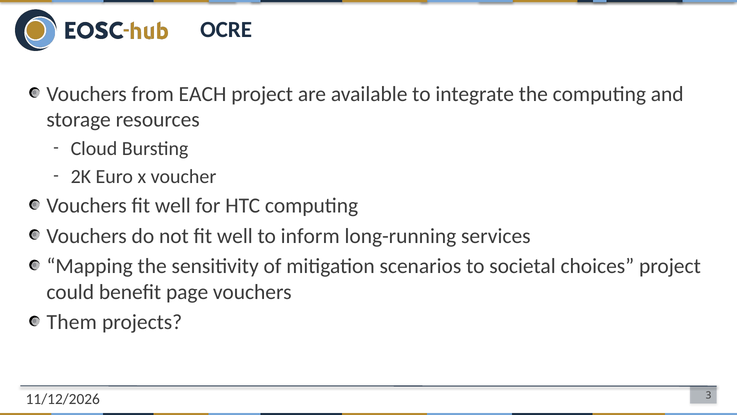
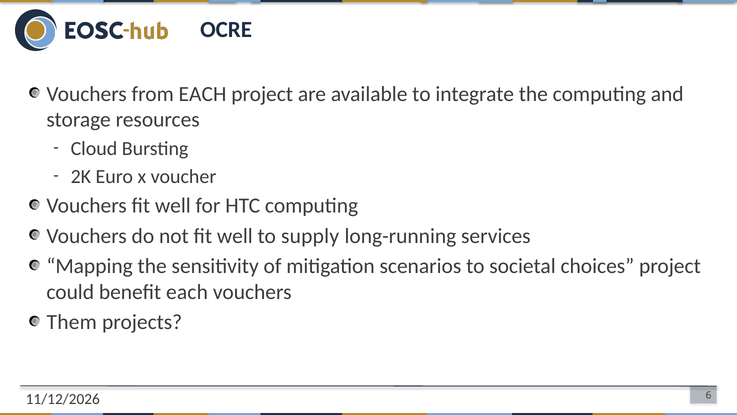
inform: inform -> supply
benefit page: page -> each
3: 3 -> 6
